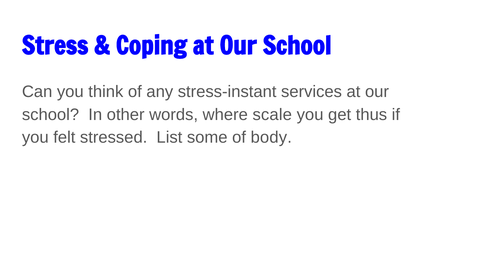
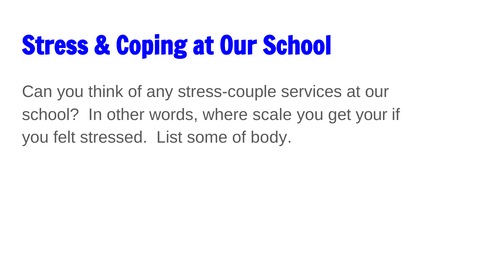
stress-instant: stress-instant -> stress-couple
thus: thus -> your
